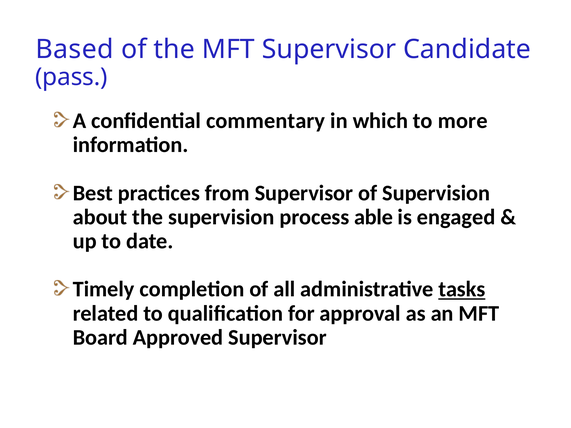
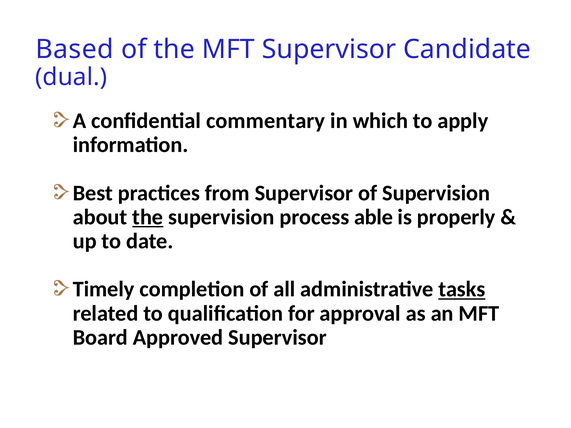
pass: pass -> dual
more: more -> apply
the at (148, 217) underline: none -> present
engaged: engaged -> properly
